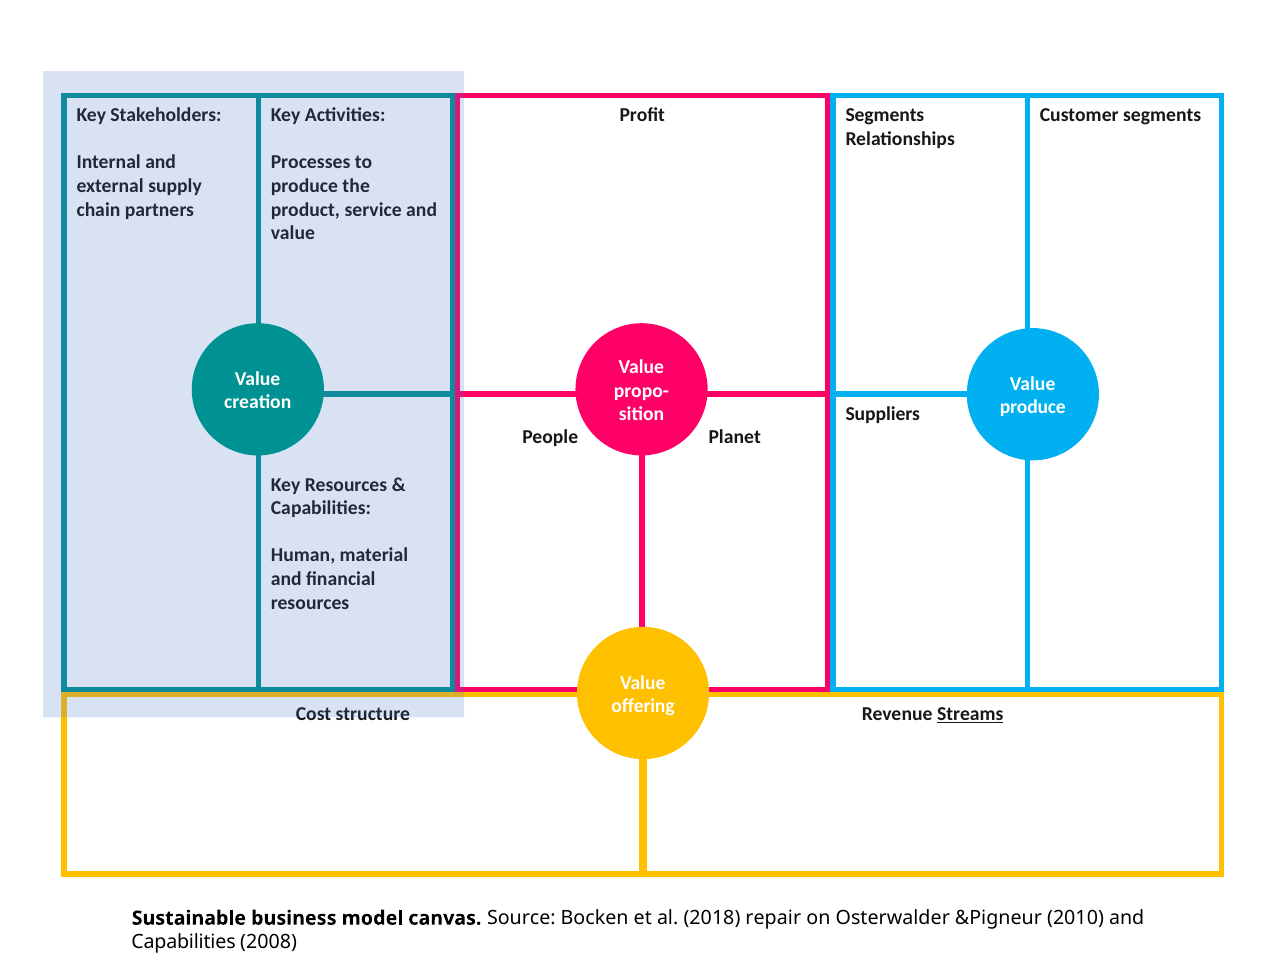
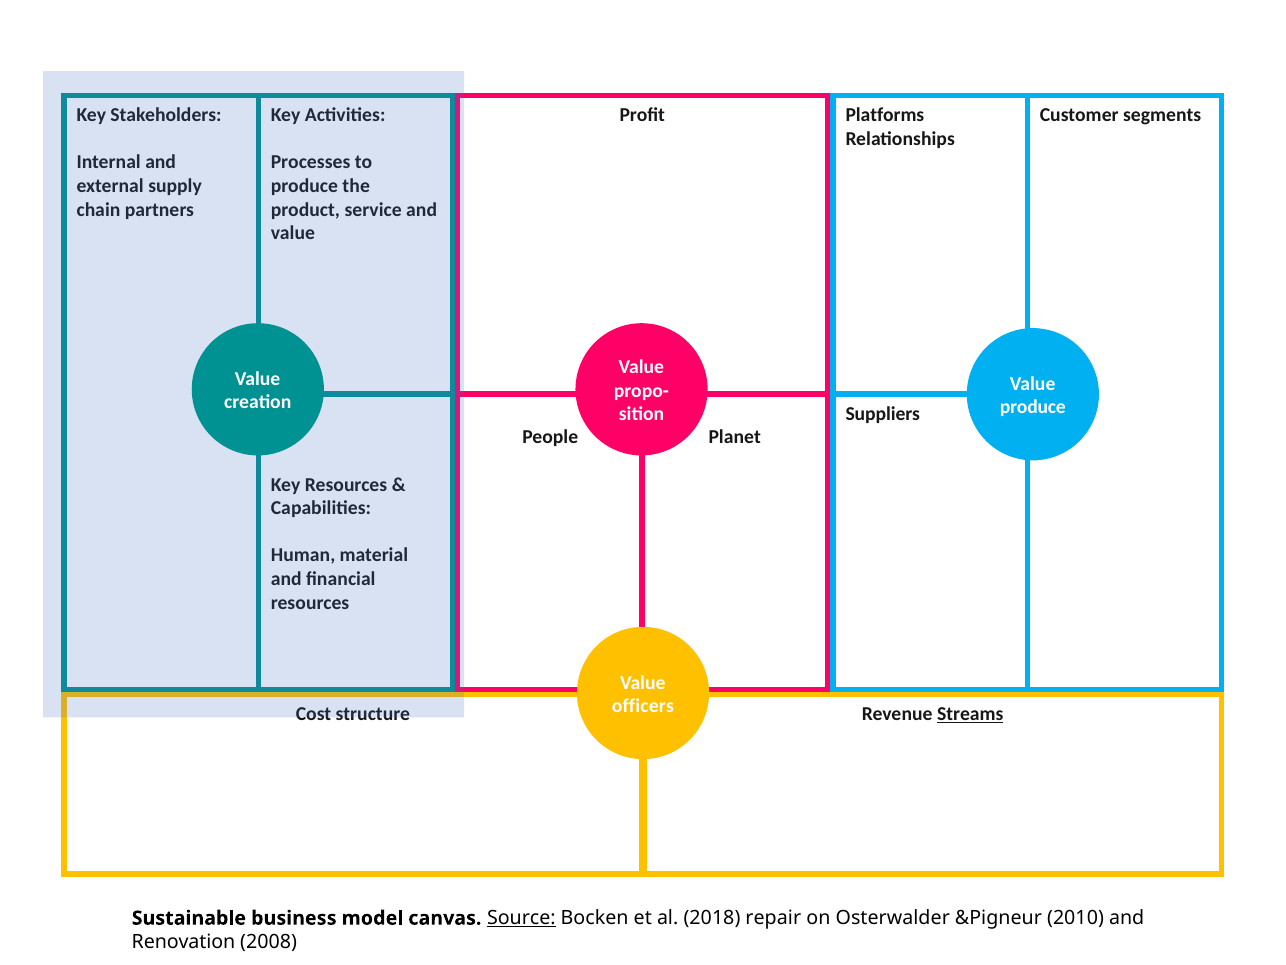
Segments at (885, 115): Segments -> Platforms
offering: offering -> officers
Source underline: none -> present
Capabilities at (184, 941): Capabilities -> Renovation
